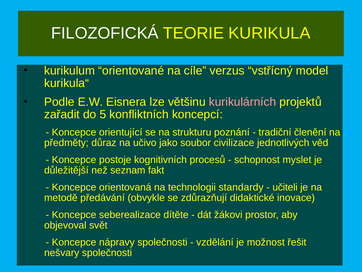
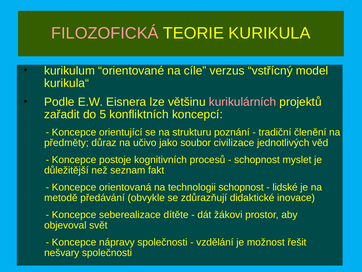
FILOZOFICKÁ colour: white -> pink
technologii standardy: standardy -> schopnost
učiteli: učiteli -> lidské
